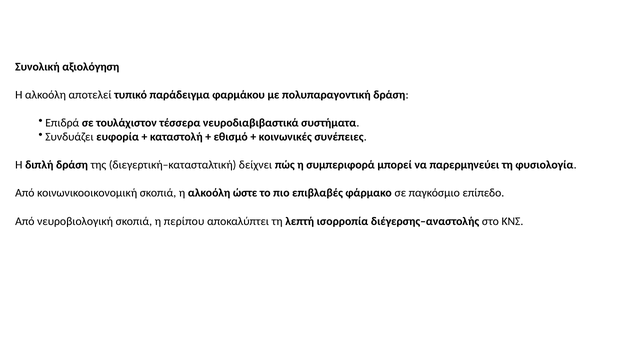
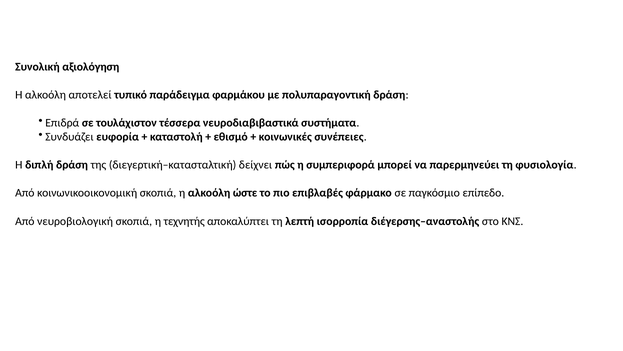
περίπου: περίπου -> τεχνητής
